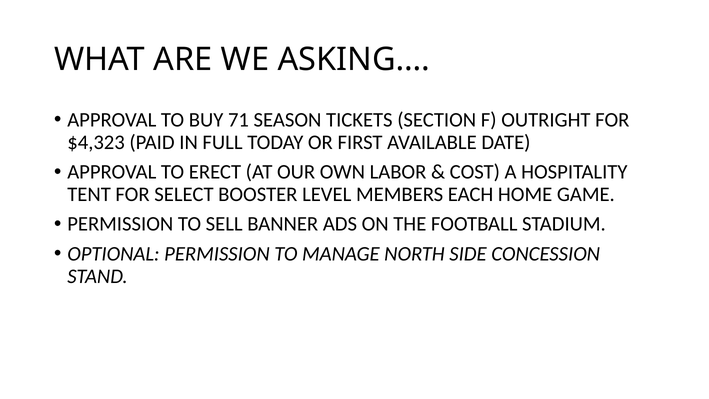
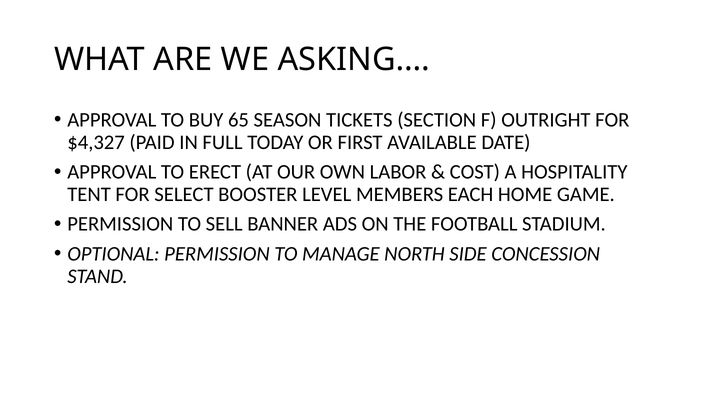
71: 71 -> 65
$4,323: $4,323 -> $4,327
